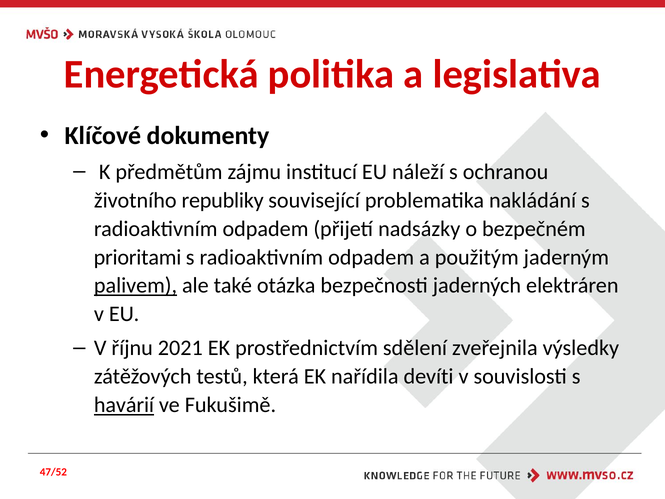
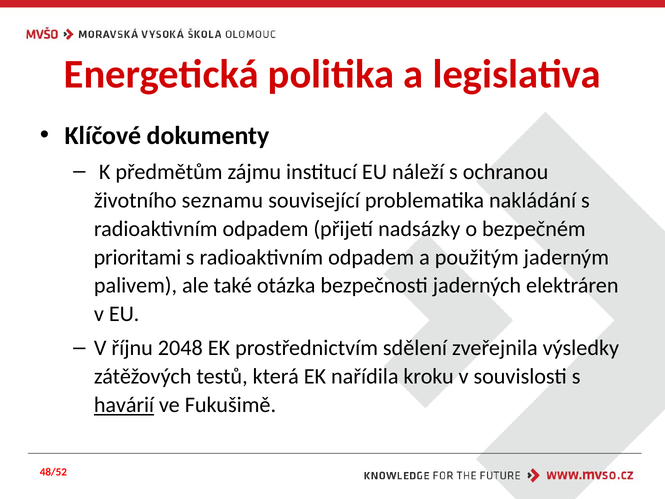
republiky: republiky -> seznamu
palivem underline: present -> none
2021: 2021 -> 2048
devíti: devíti -> kroku
47/52: 47/52 -> 48/52
